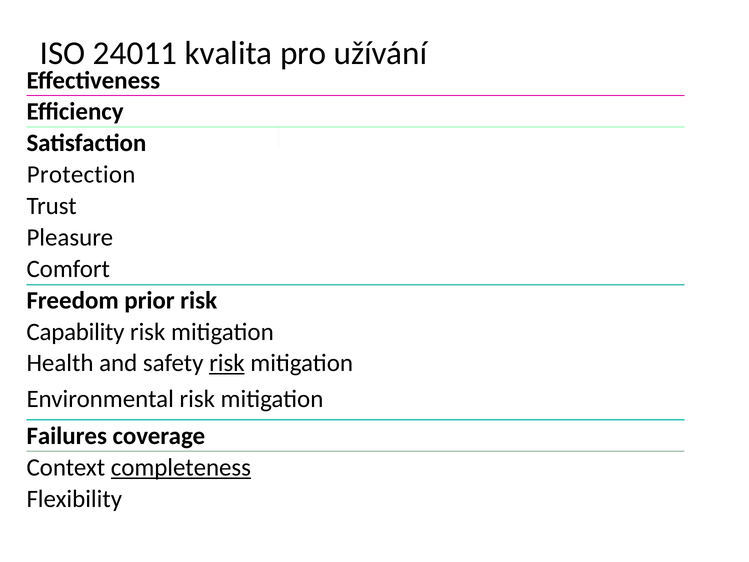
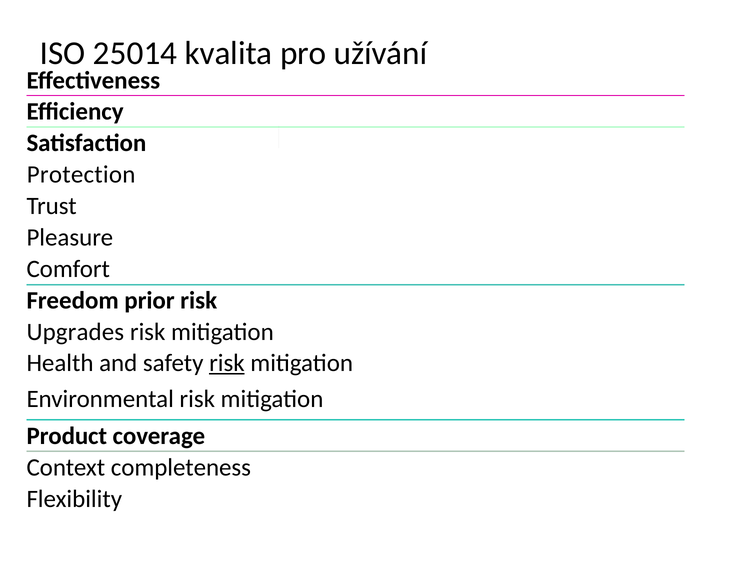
24011: 24011 -> 25014
Capability: Capability -> Upgrades
Failures: Failures -> Product
completeness underline: present -> none
